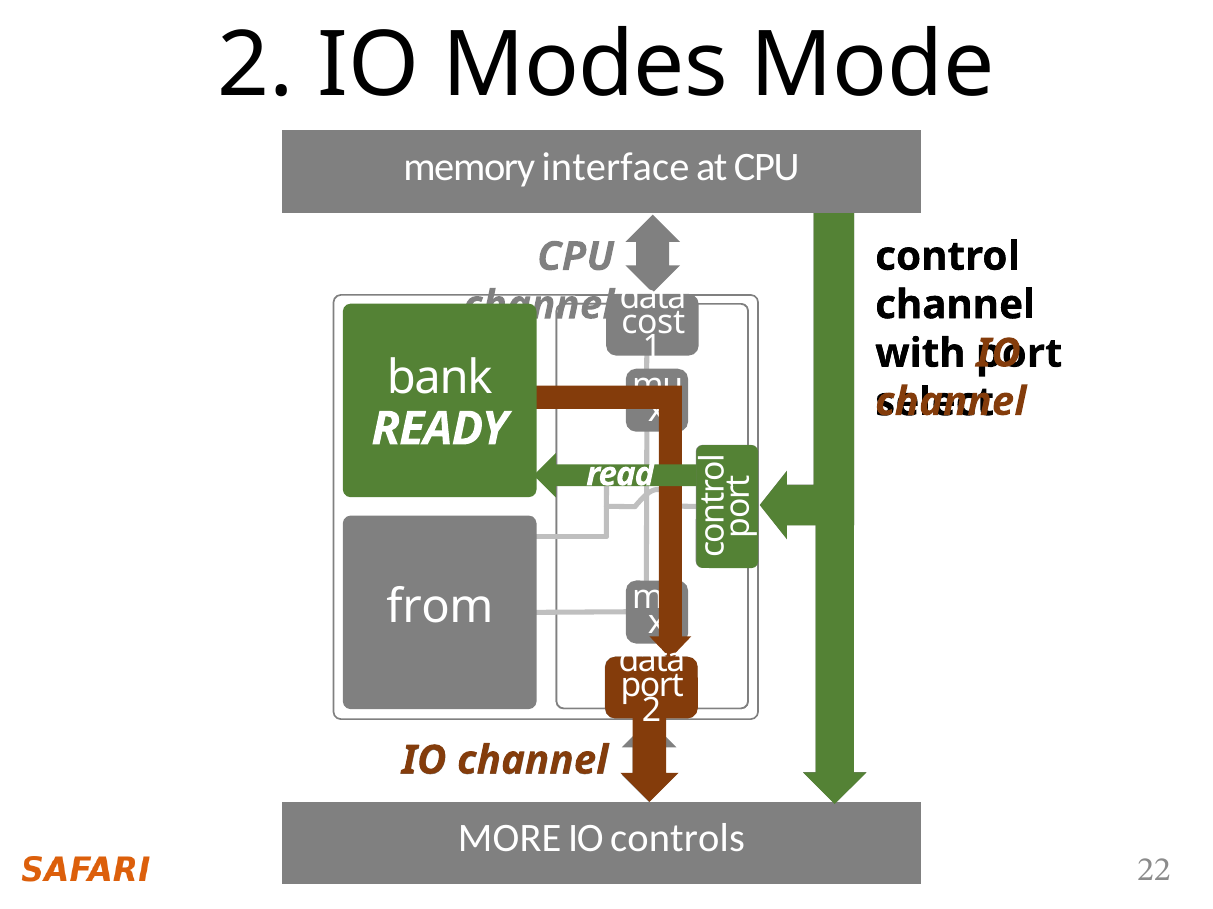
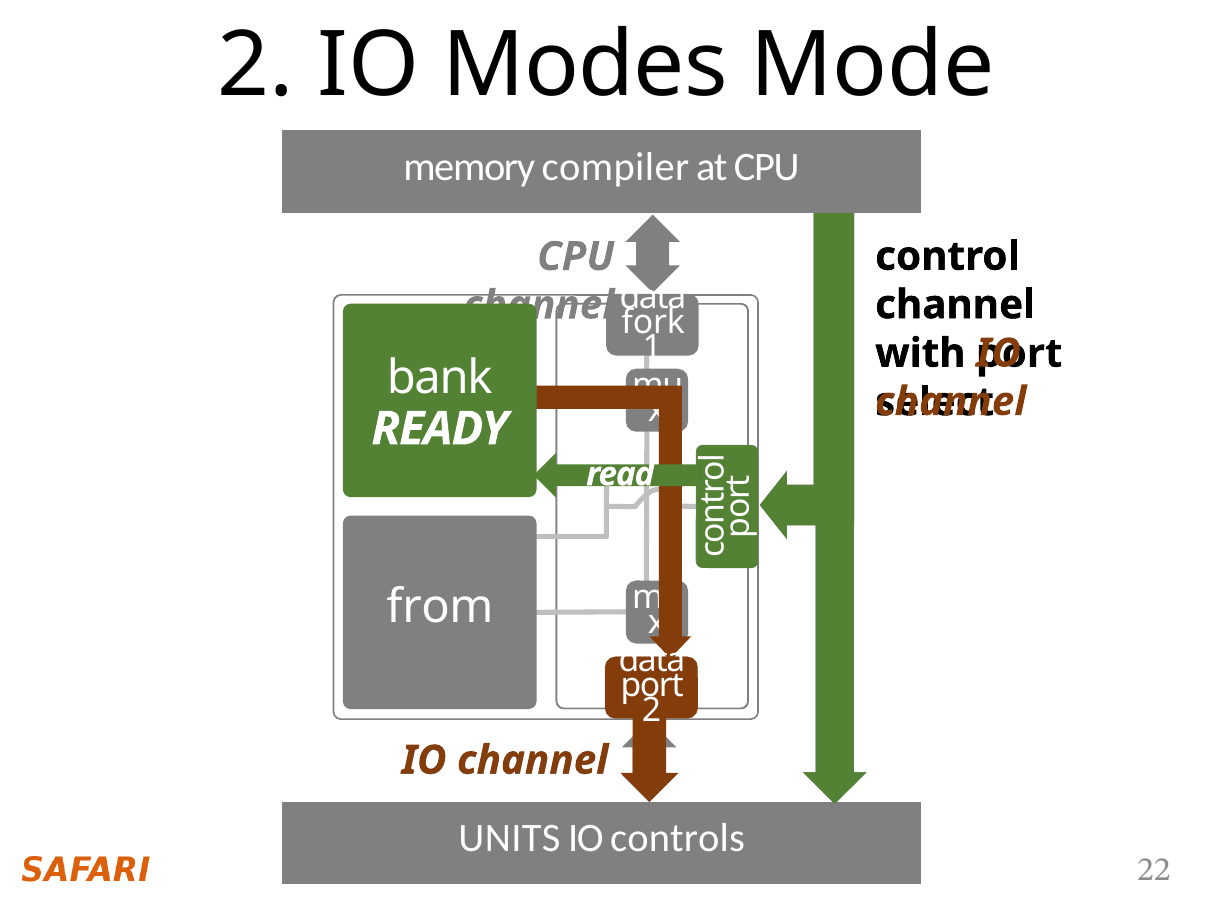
interface: interface -> compiler
cost: cost -> fork
MORE: MORE -> UNITS
